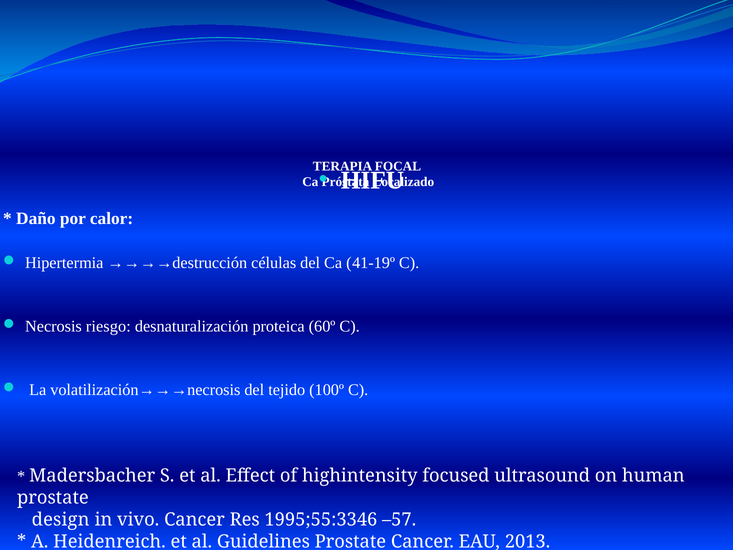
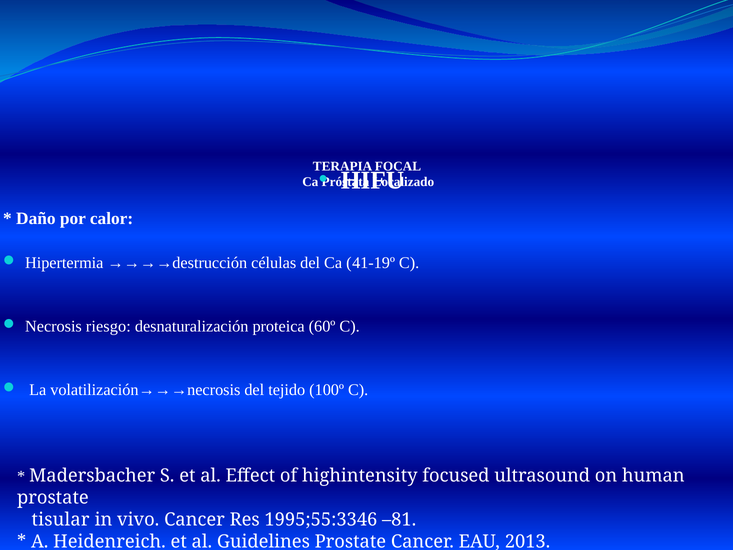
design: design -> tisular
–57: –57 -> –81
